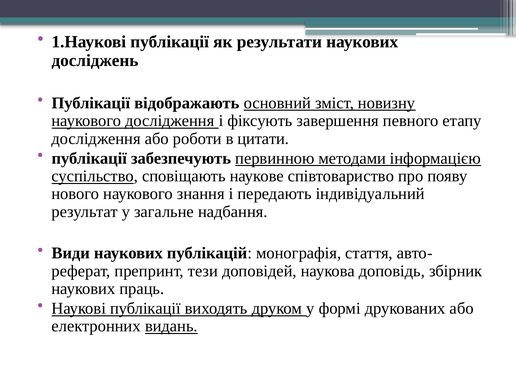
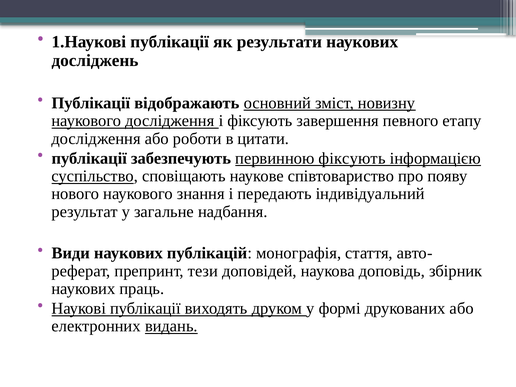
первинною методами: методами -> фіксують
